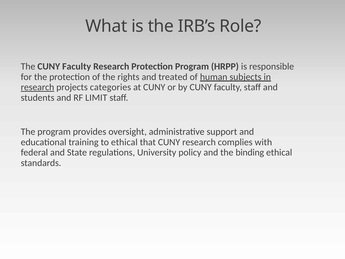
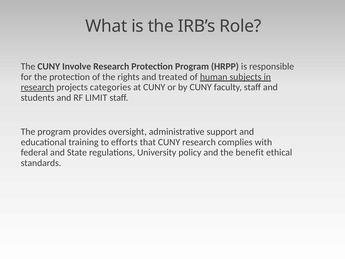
The CUNY Faculty: Faculty -> Involve
to ethical: ethical -> efforts
binding: binding -> benefit
